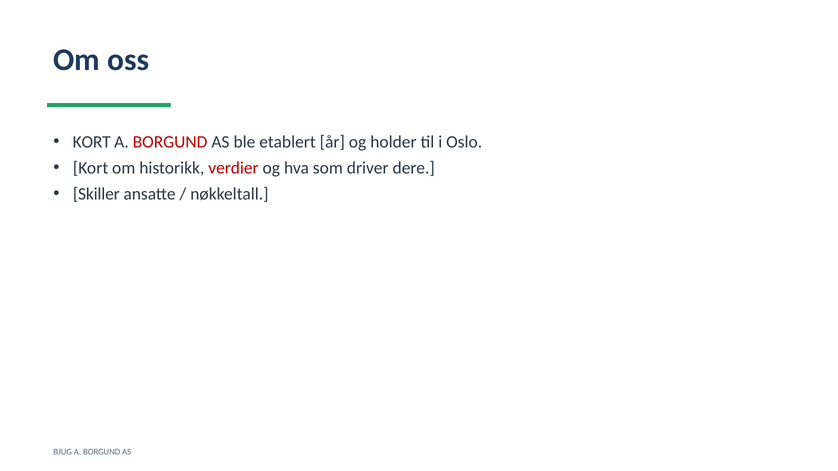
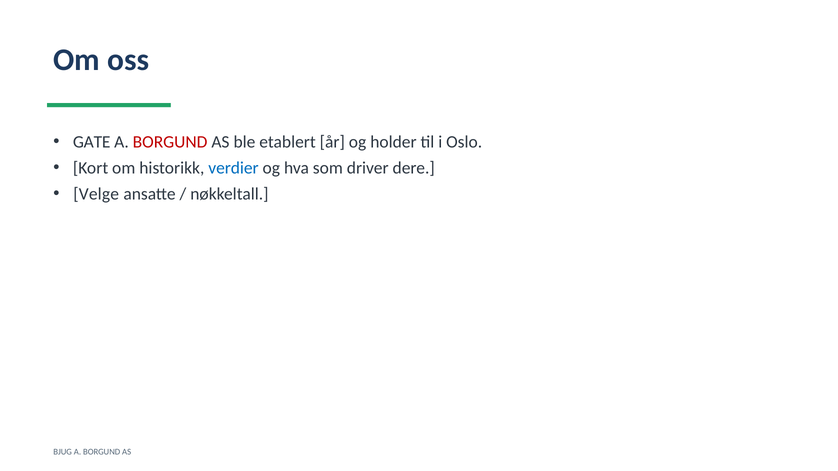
KORT at (92, 142): KORT -> GATE
verdier colour: red -> blue
Skiller: Skiller -> Velge
